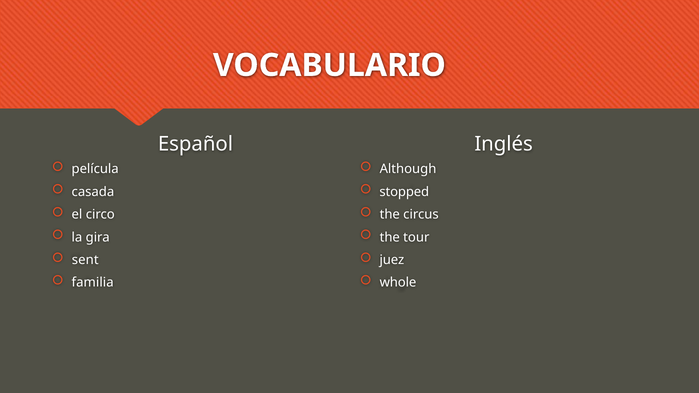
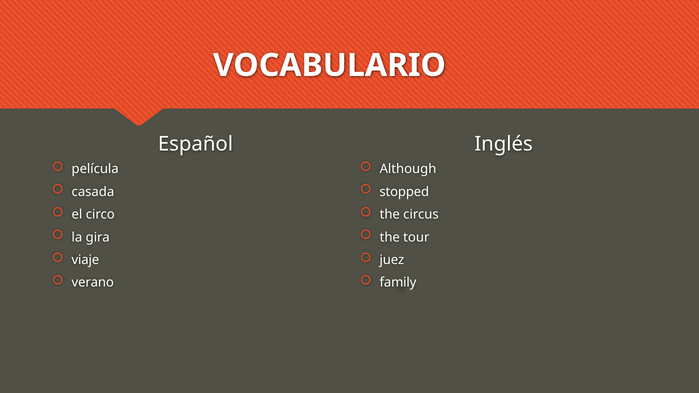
sent: sent -> viaje
familia: familia -> verano
whole: whole -> family
